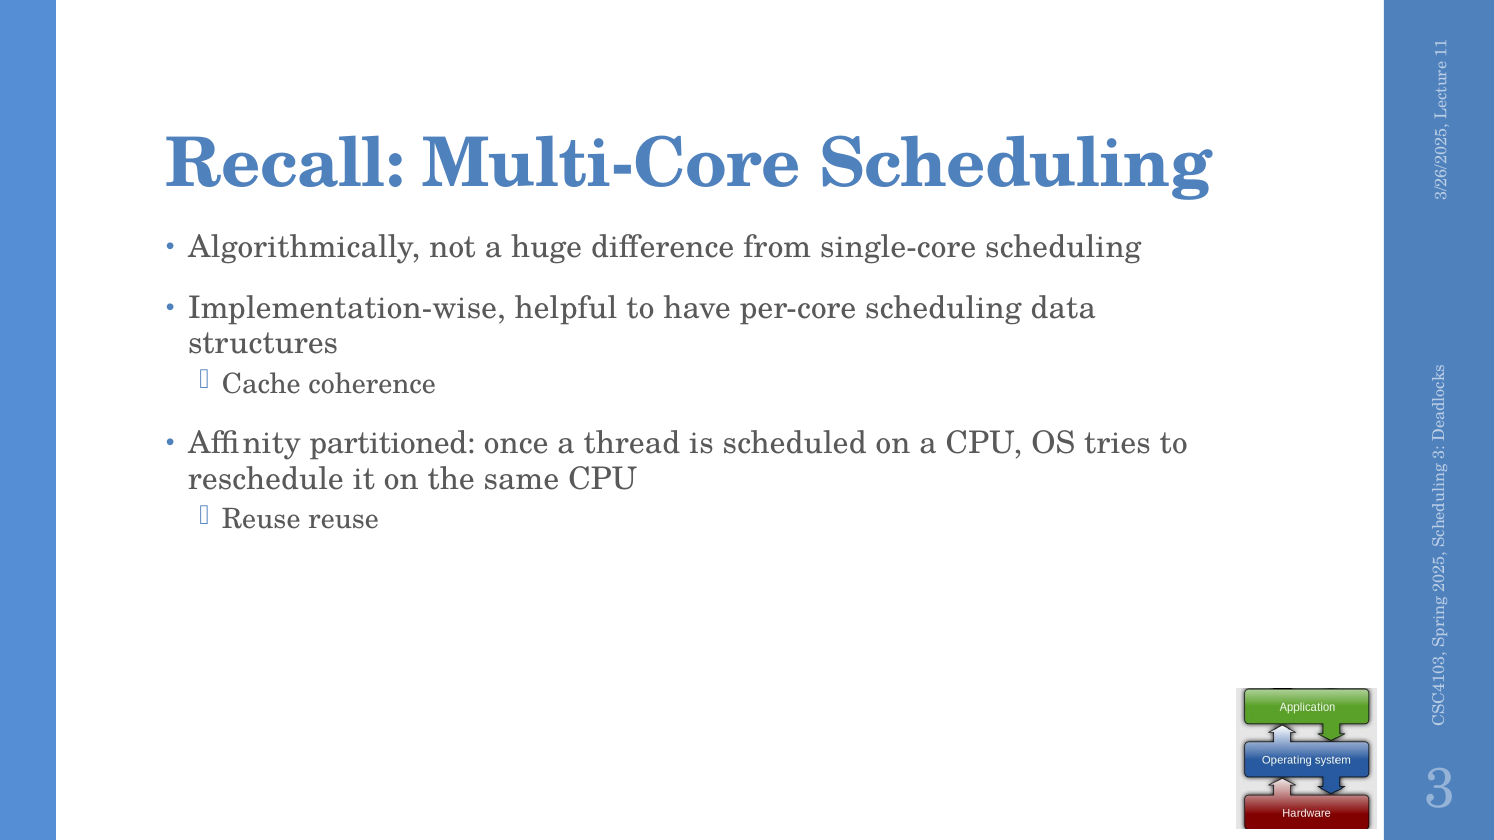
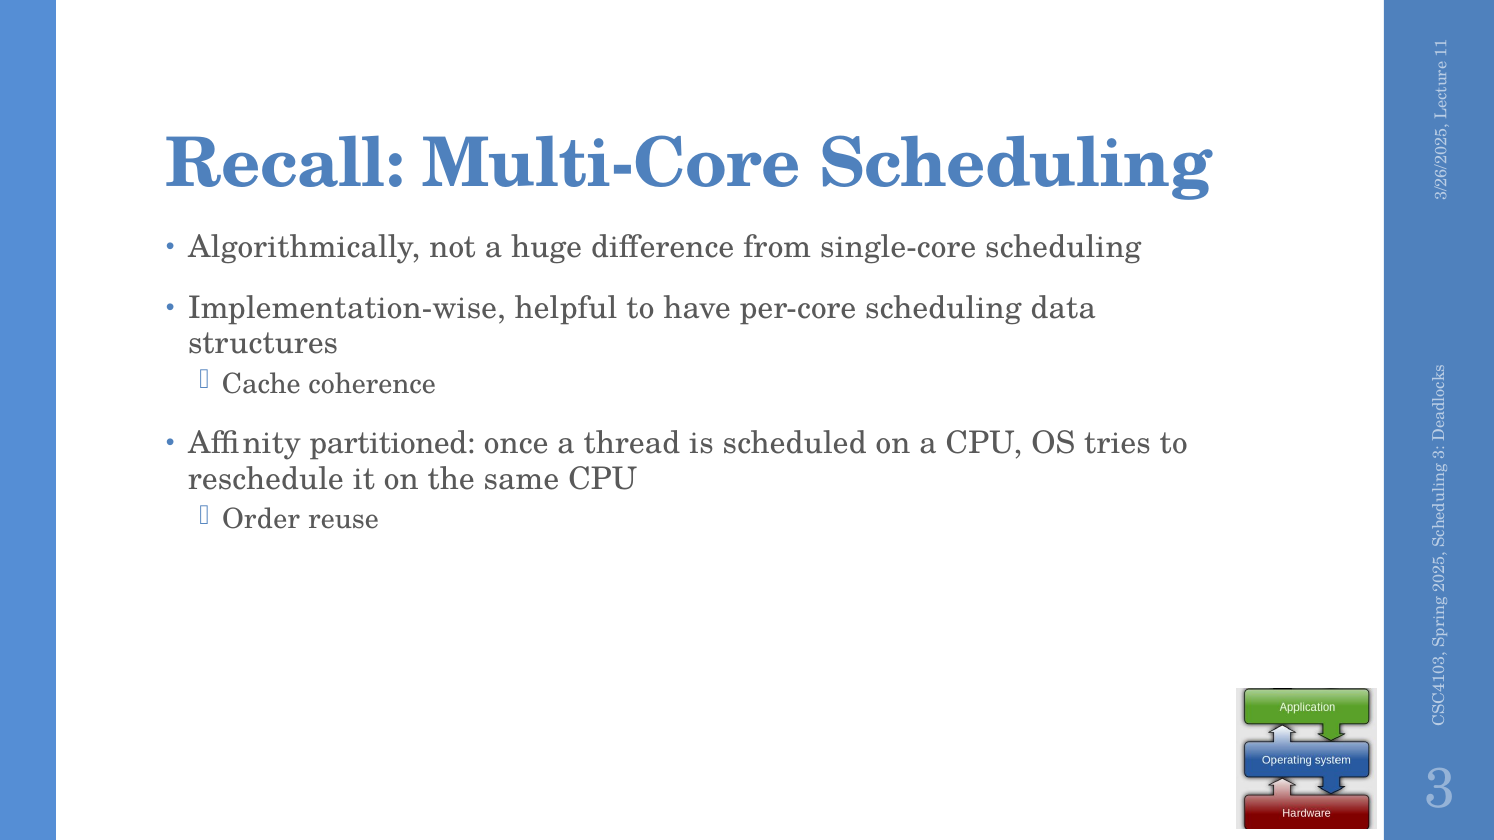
Reuse at (261, 520): Reuse -> Order
